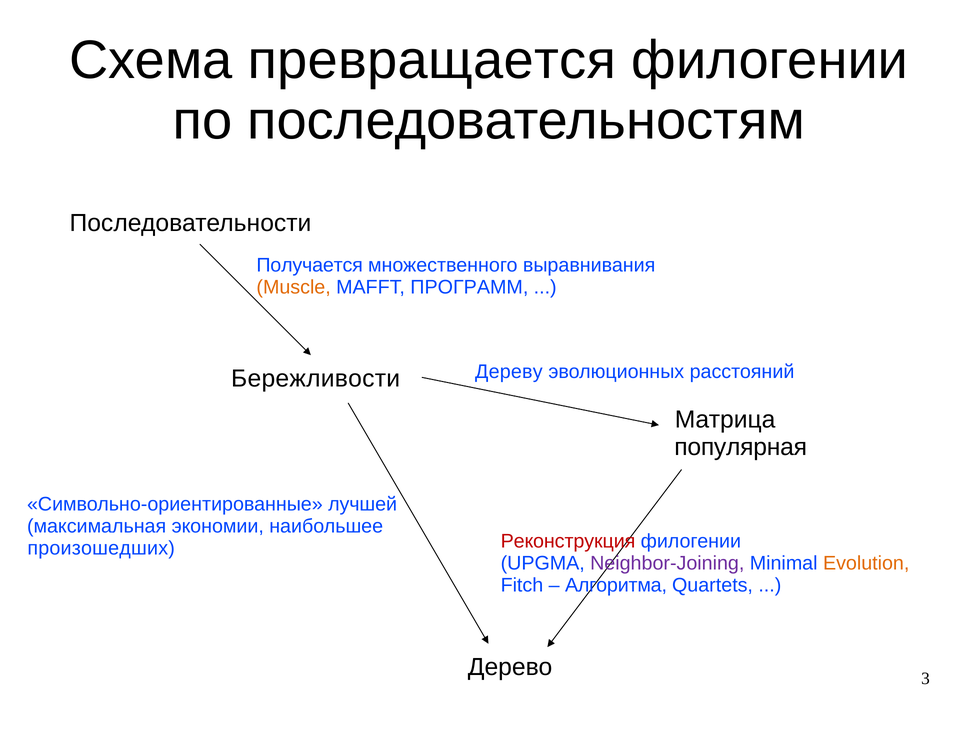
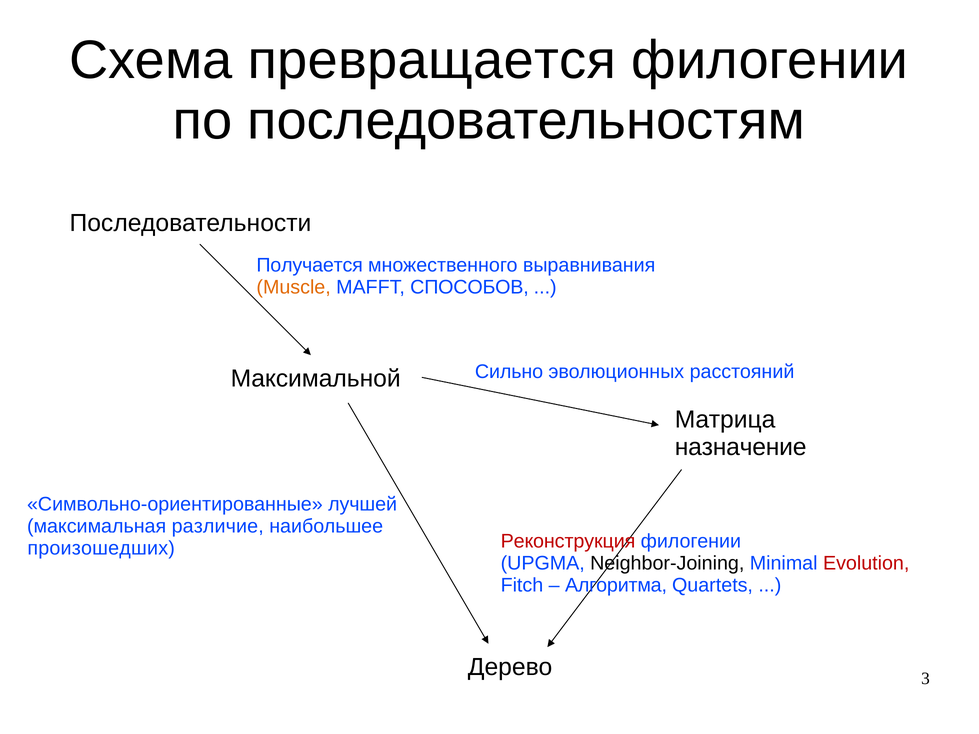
ПРОГРАММ: ПРОГРАММ -> СПОСОБОВ
Дереву: Дереву -> Сильно
Бережливости: Бережливости -> Максимальной
популярная: популярная -> назначение
экономии: экономии -> различие
Neighbor-Joining colour: purple -> black
Evolution colour: orange -> red
